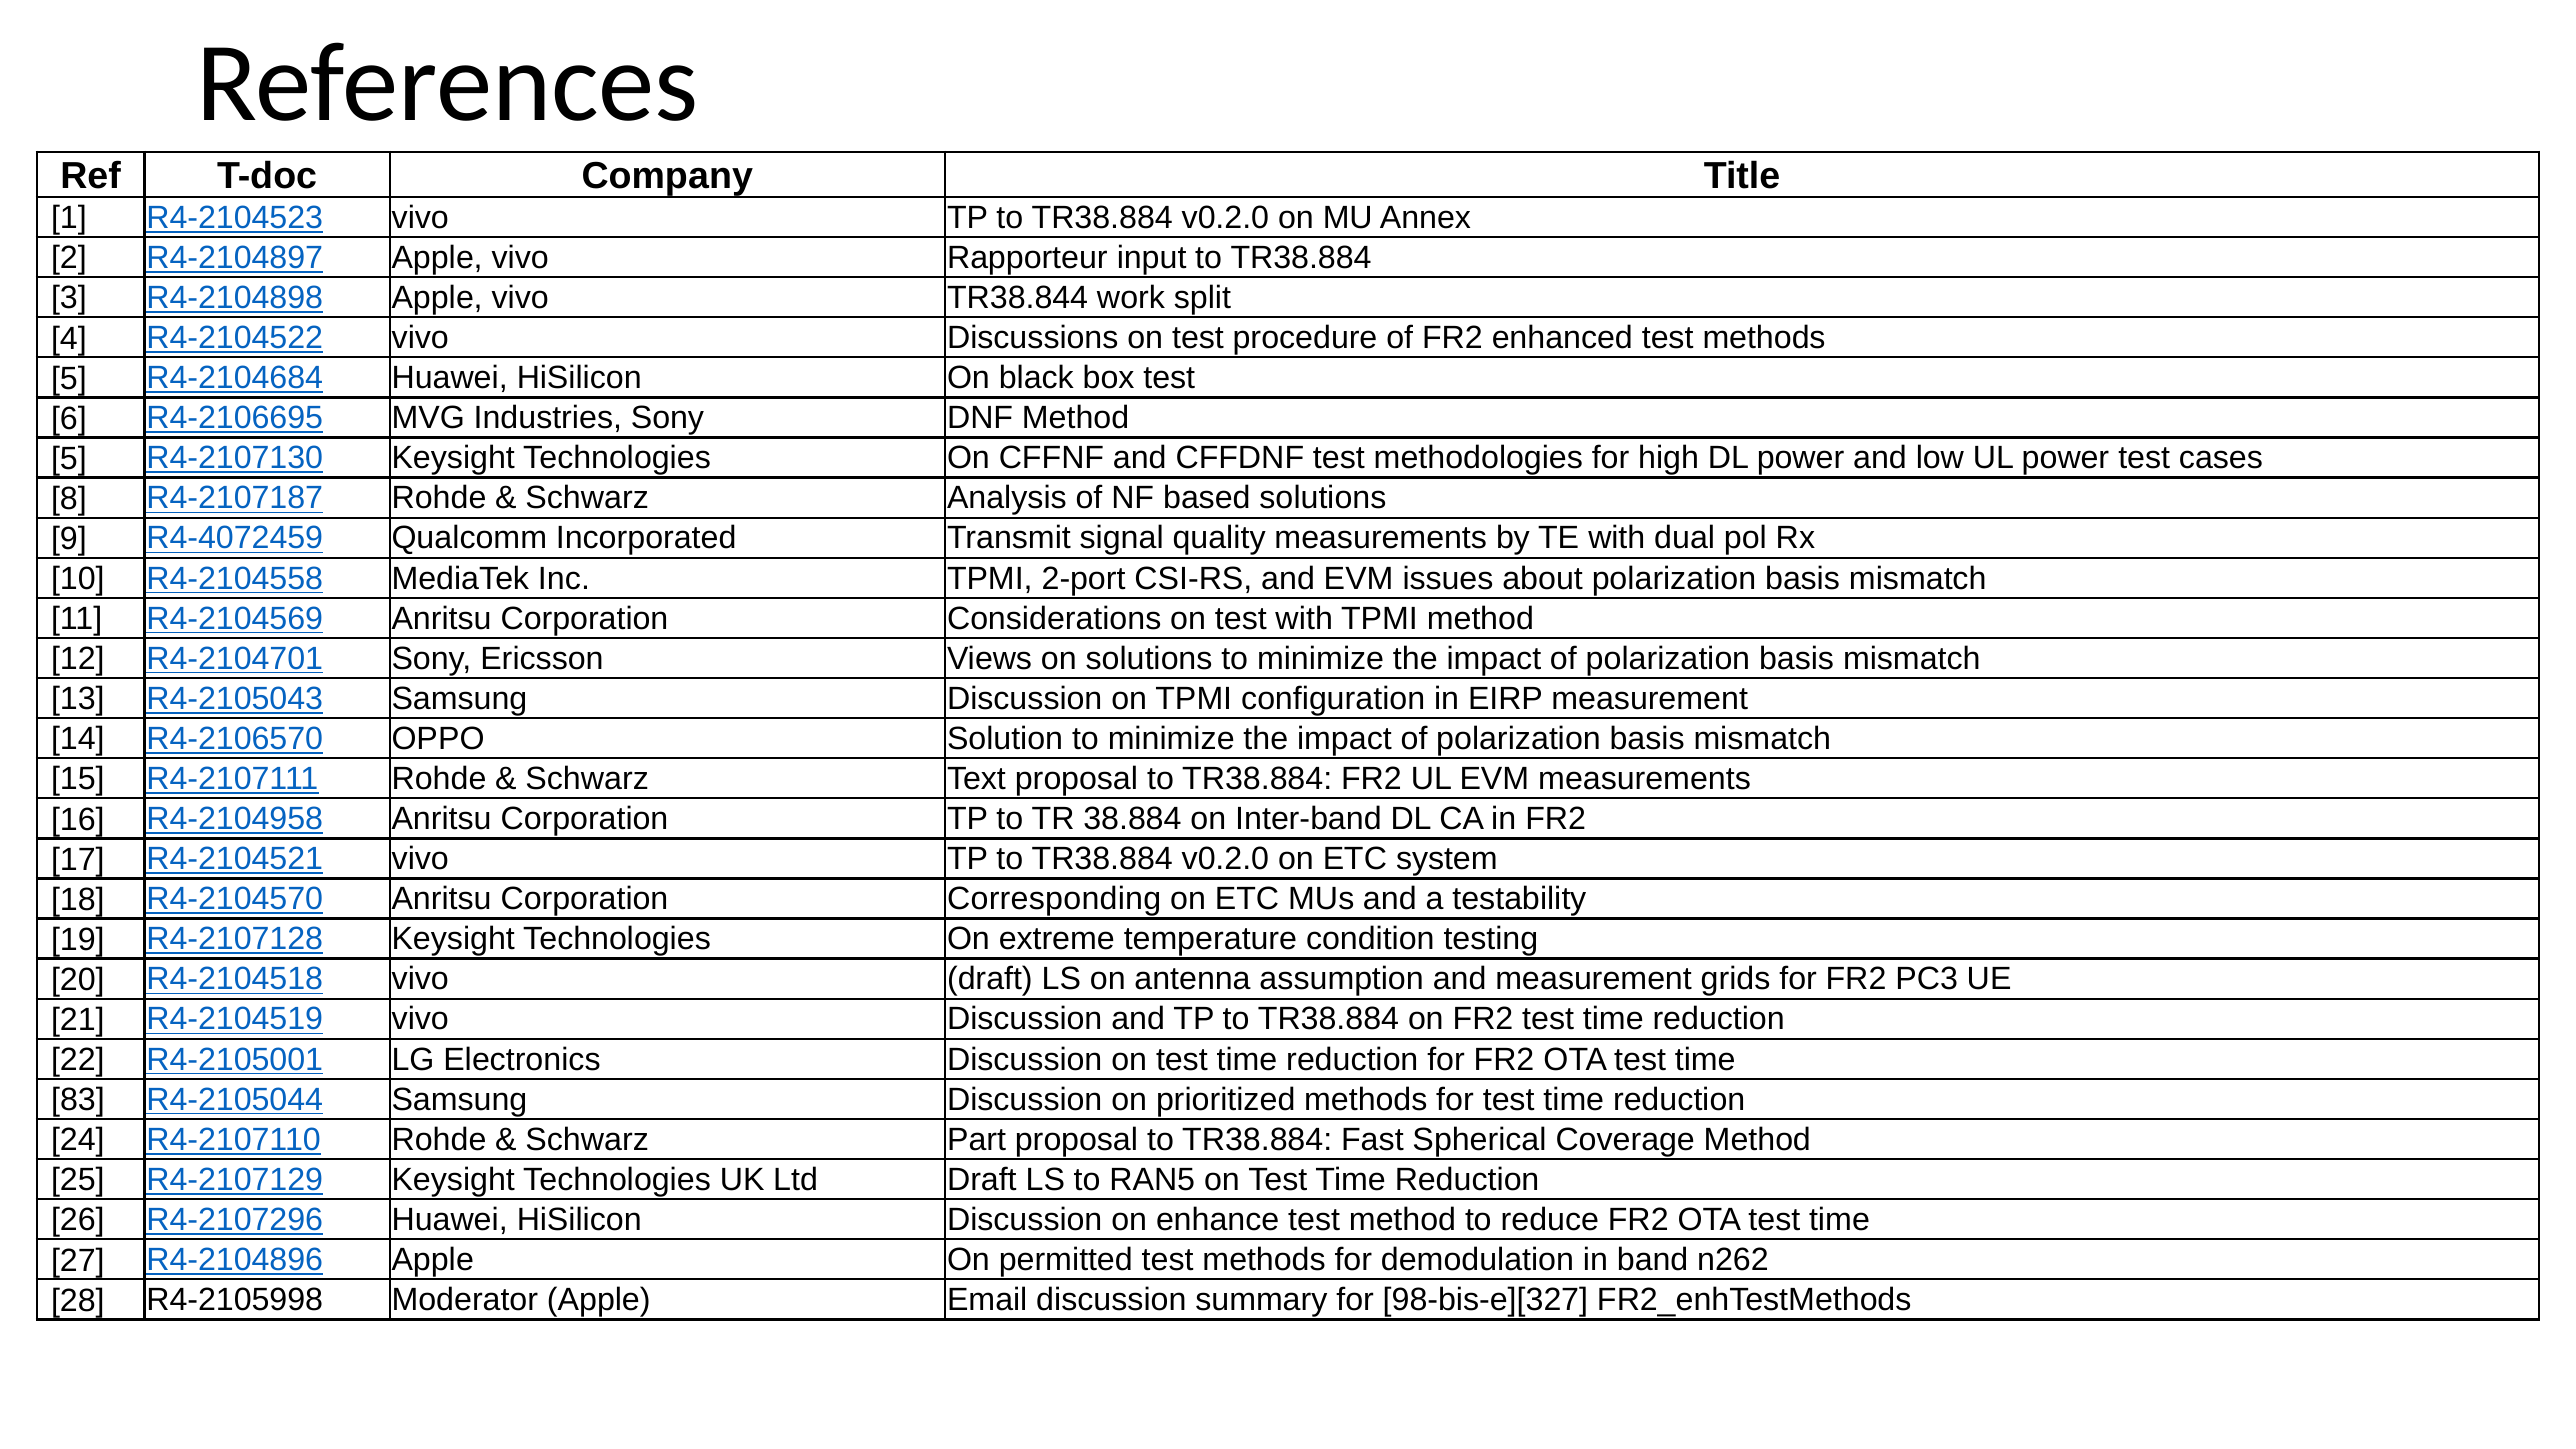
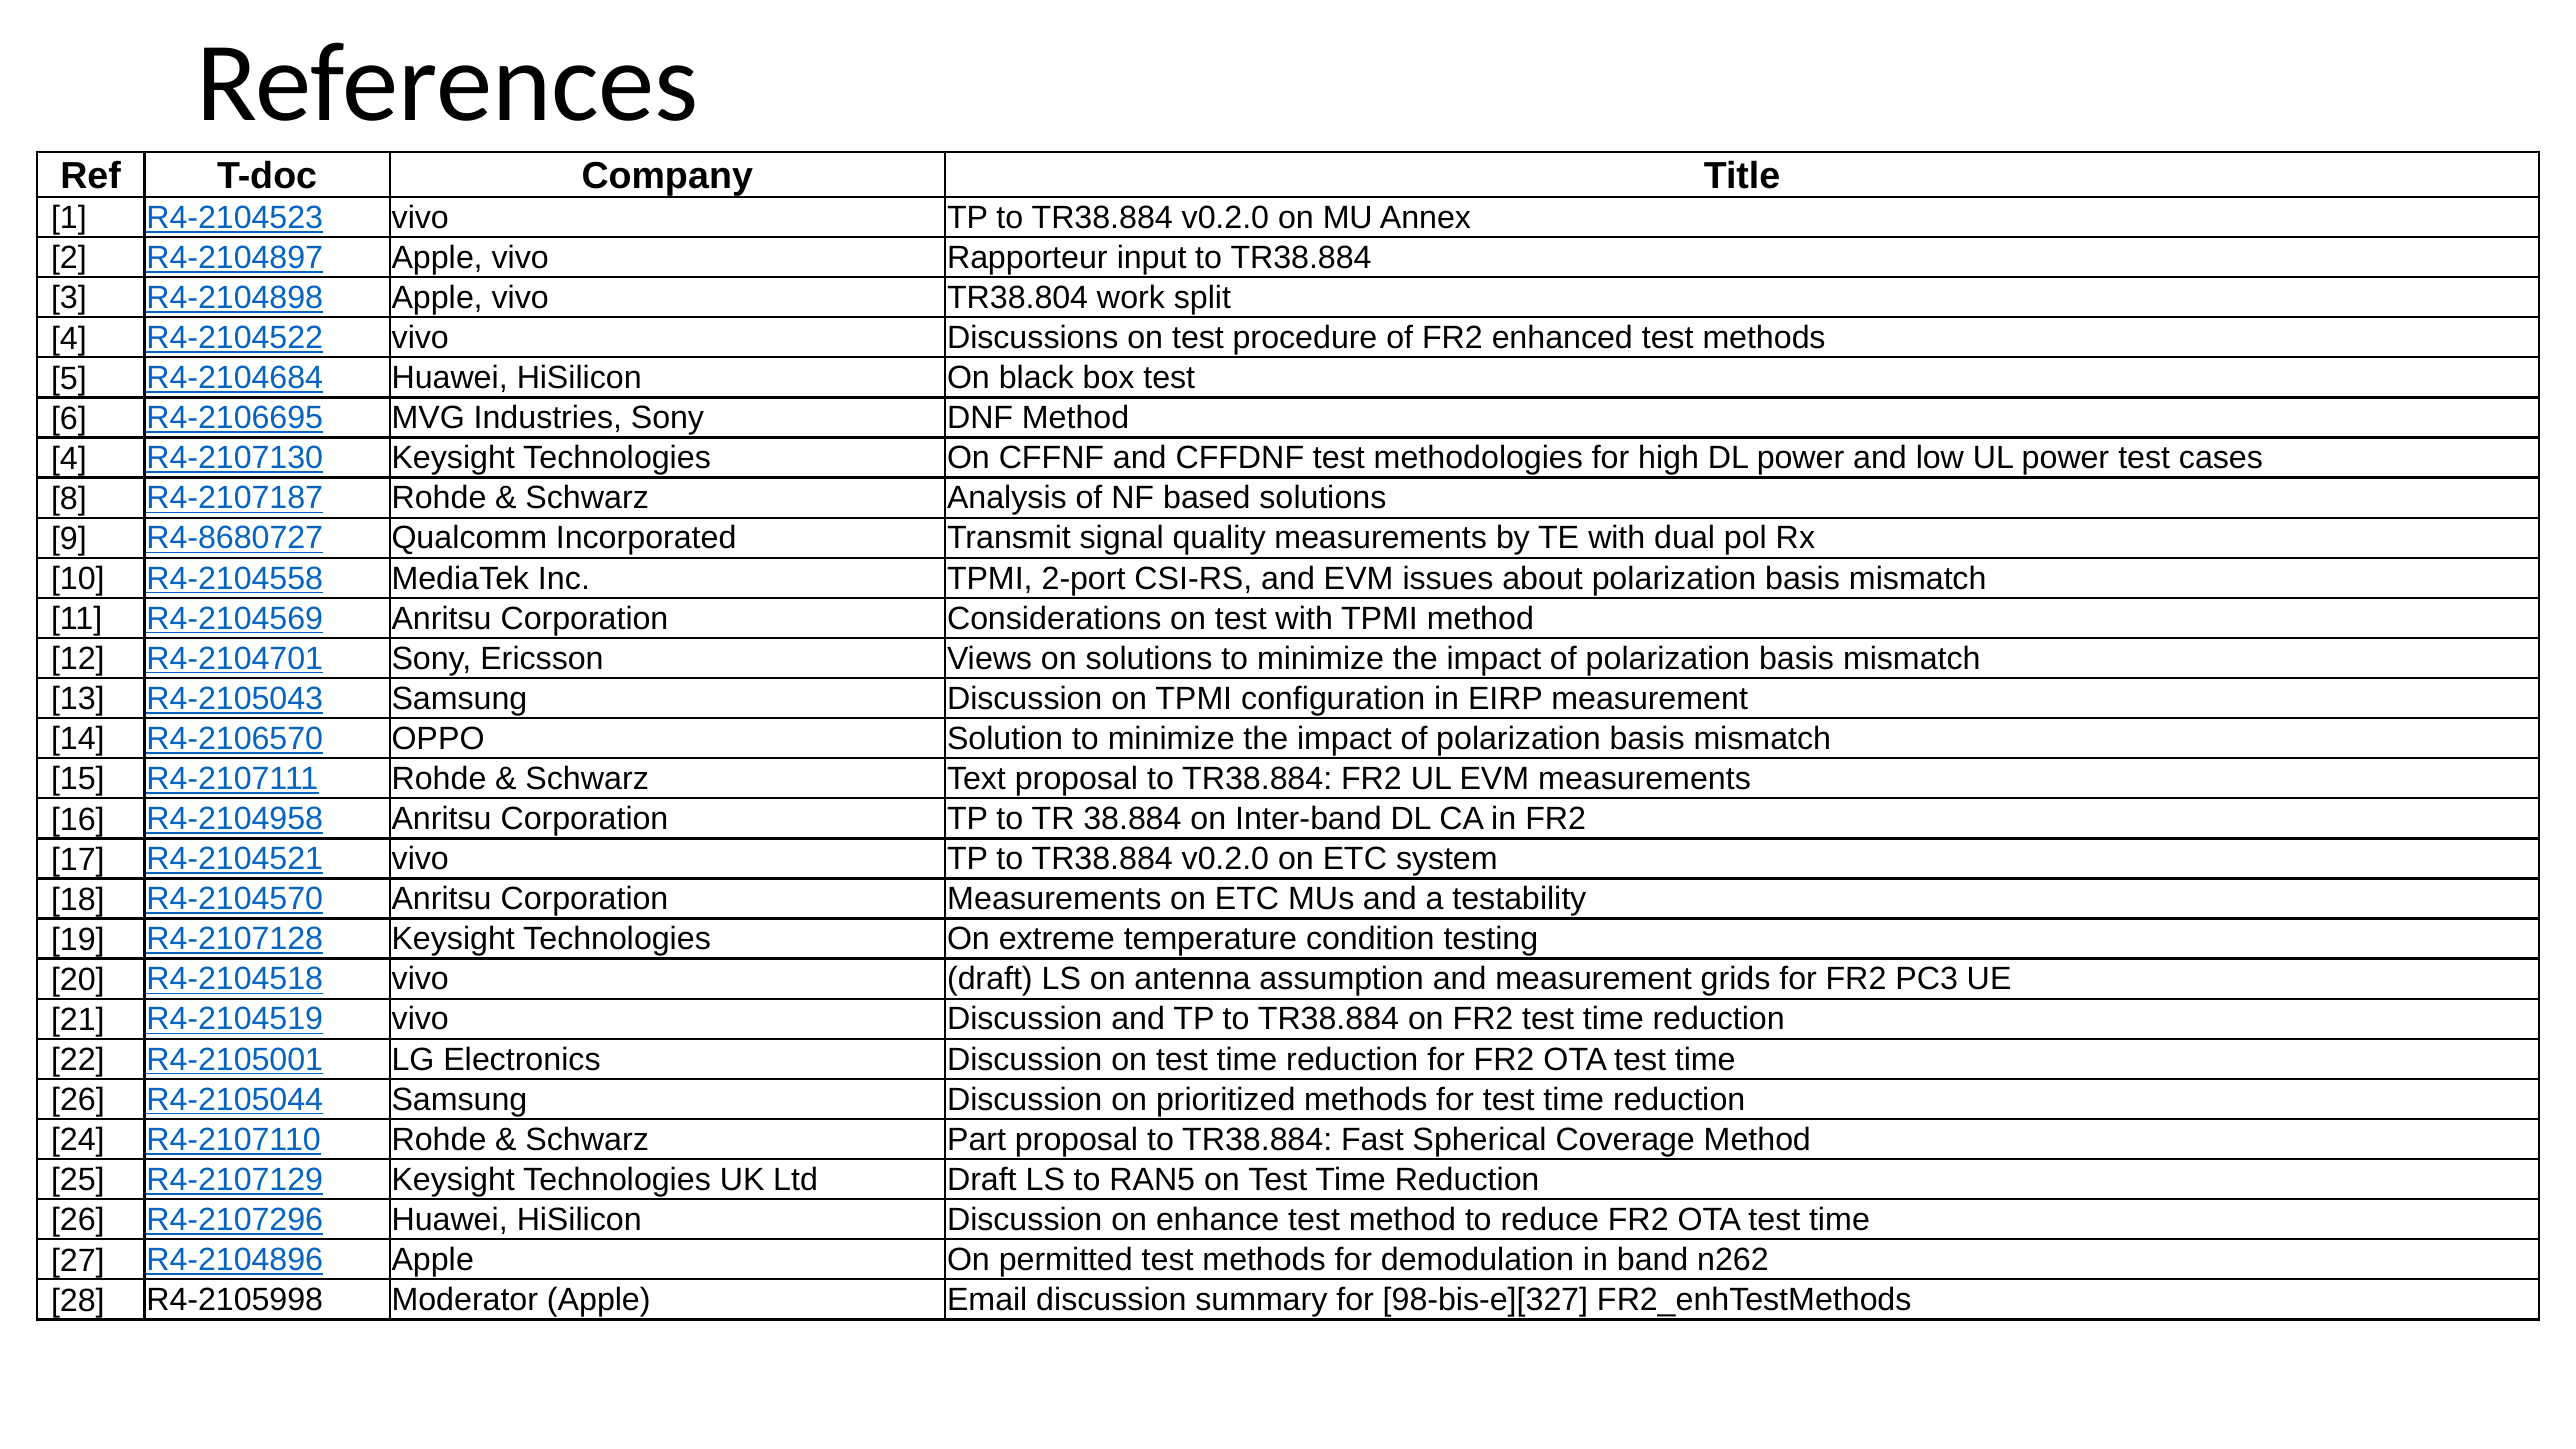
TR38.844: TR38.844 -> TR38.804
5 at (69, 459): 5 -> 4
R4-4072459: R4-4072459 -> R4-8680727
Corporation Corresponding: Corresponding -> Measurements
83 at (78, 1100): 83 -> 26
